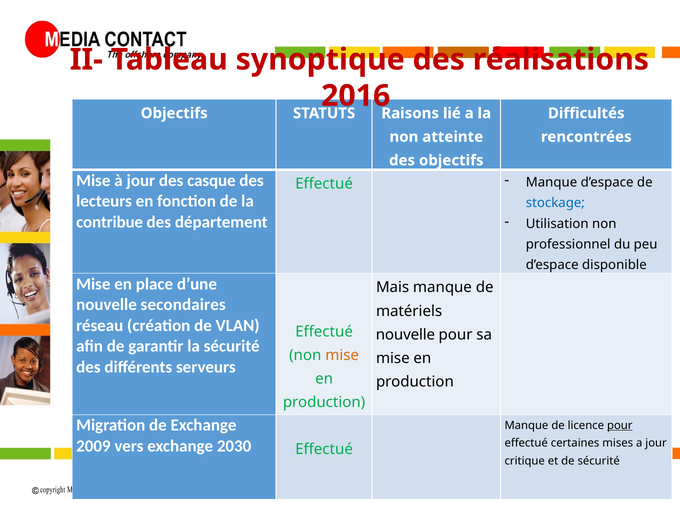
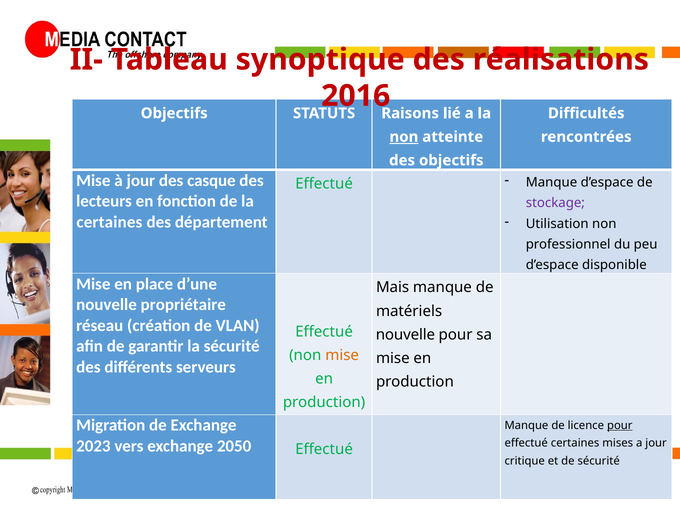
non at (404, 137) underline: none -> present
stockage colour: blue -> purple
contribue at (110, 222): contribue -> certaines
secondaires: secondaires -> propriétaire
2009: 2009 -> 2023
2030: 2030 -> 2050
